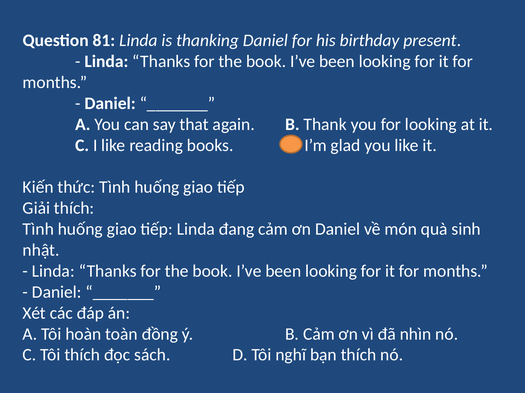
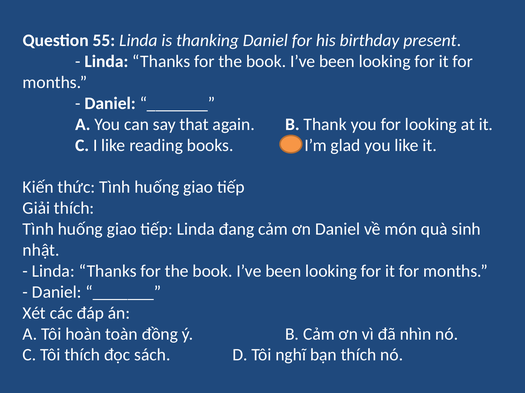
81: 81 -> 55
